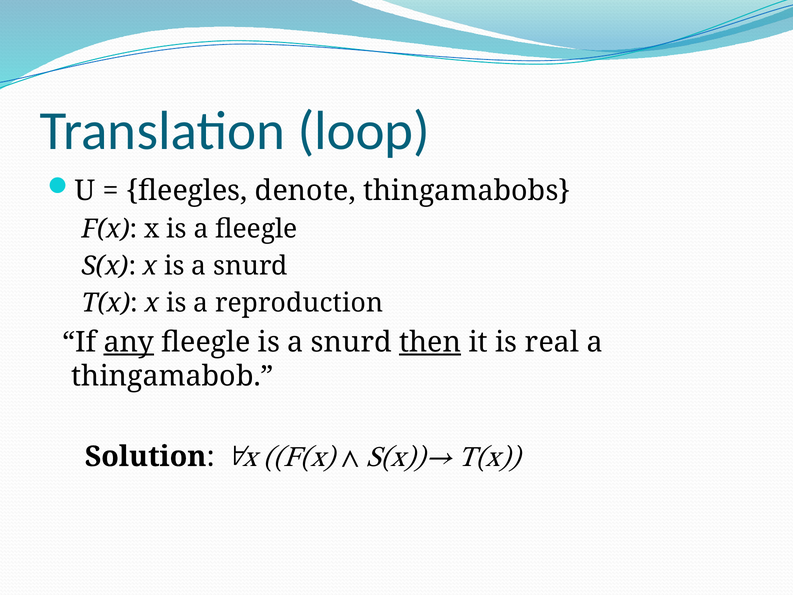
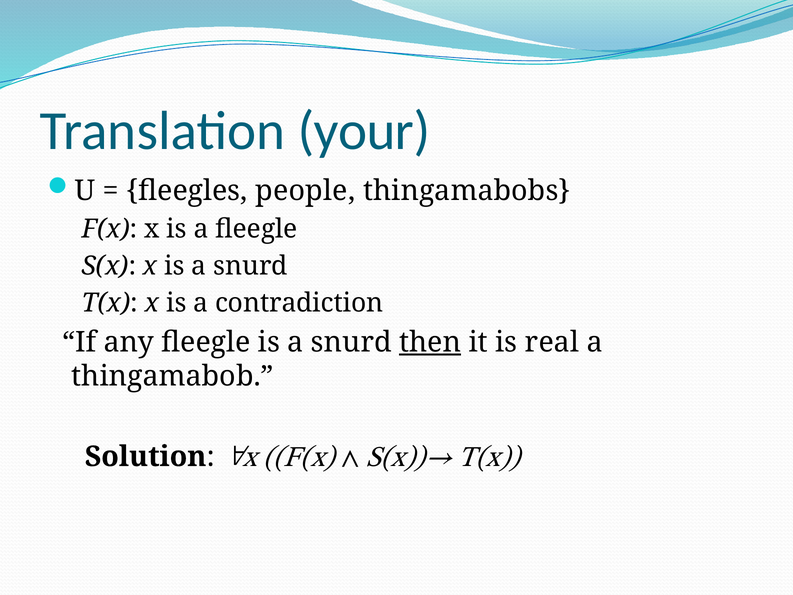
loop: loop -> your
denote: denote -> people
reproduction: reproduction -> contradiction
any underline: present -> none
